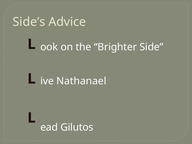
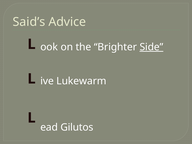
Side’s: Side’s -> Said’s
Side underline: none -> present
Nathanael: Nathanael -> Lukewarm
